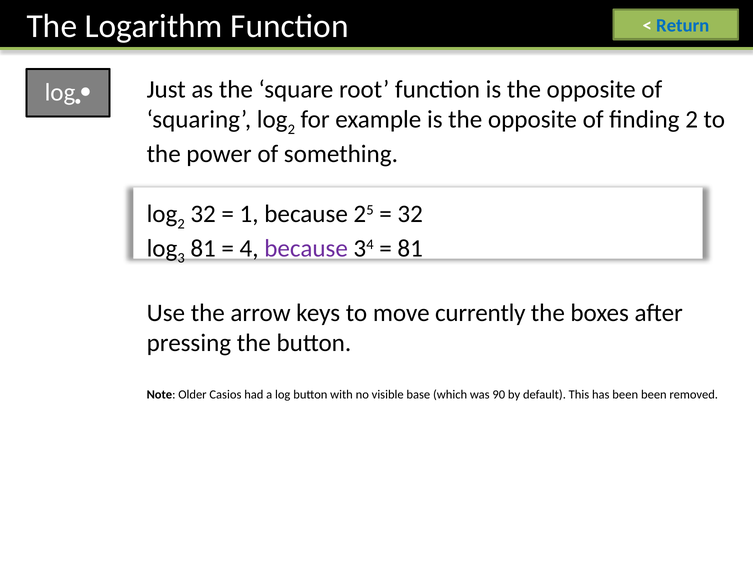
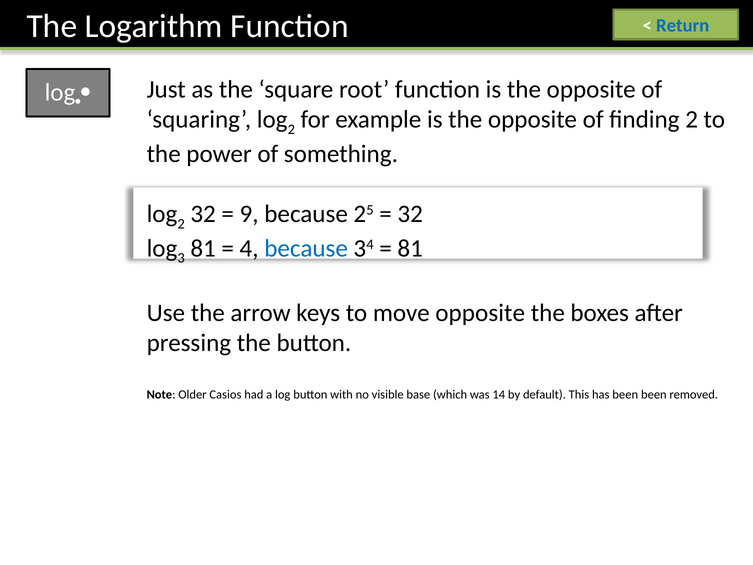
1: 1 -> 9
because at (306, 248) colour: purple -> blue
move currently: currently -> opposite
90: 90 -> 14
